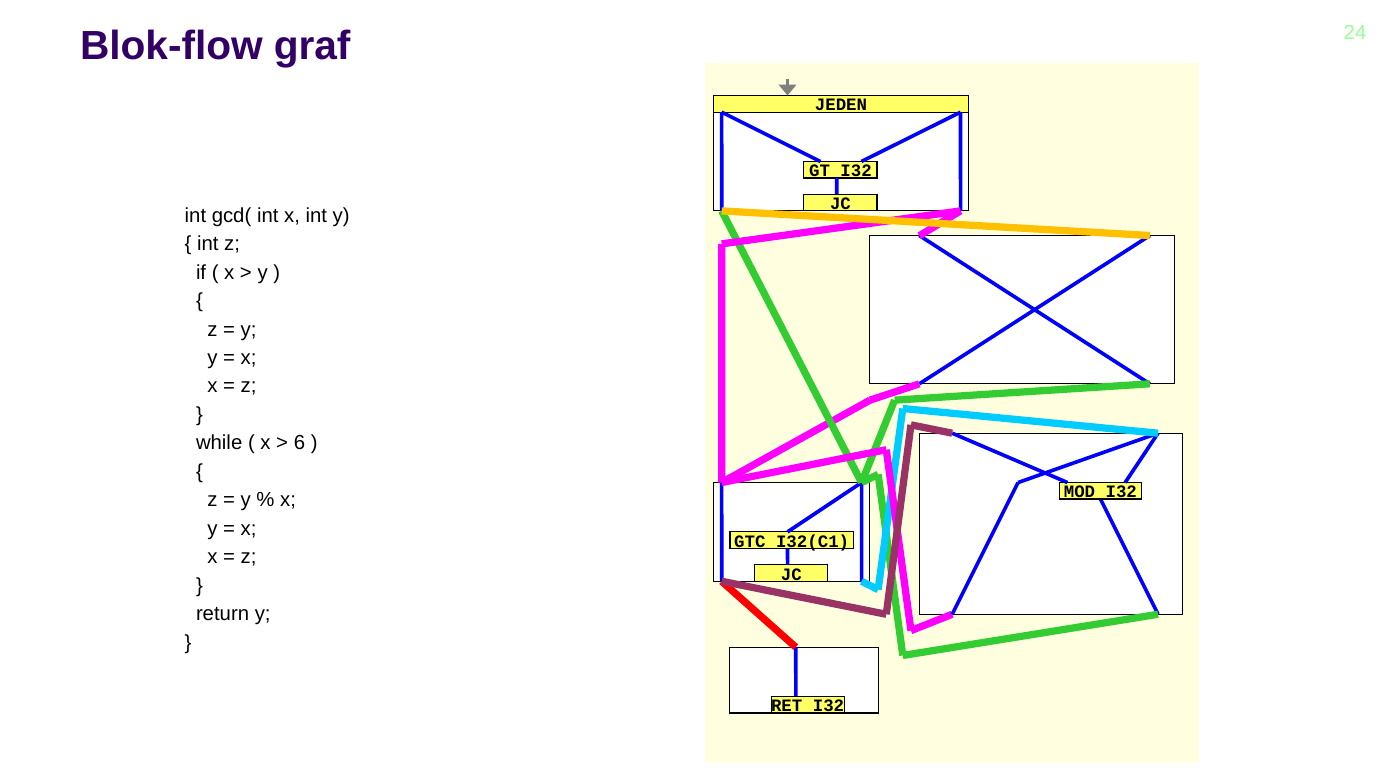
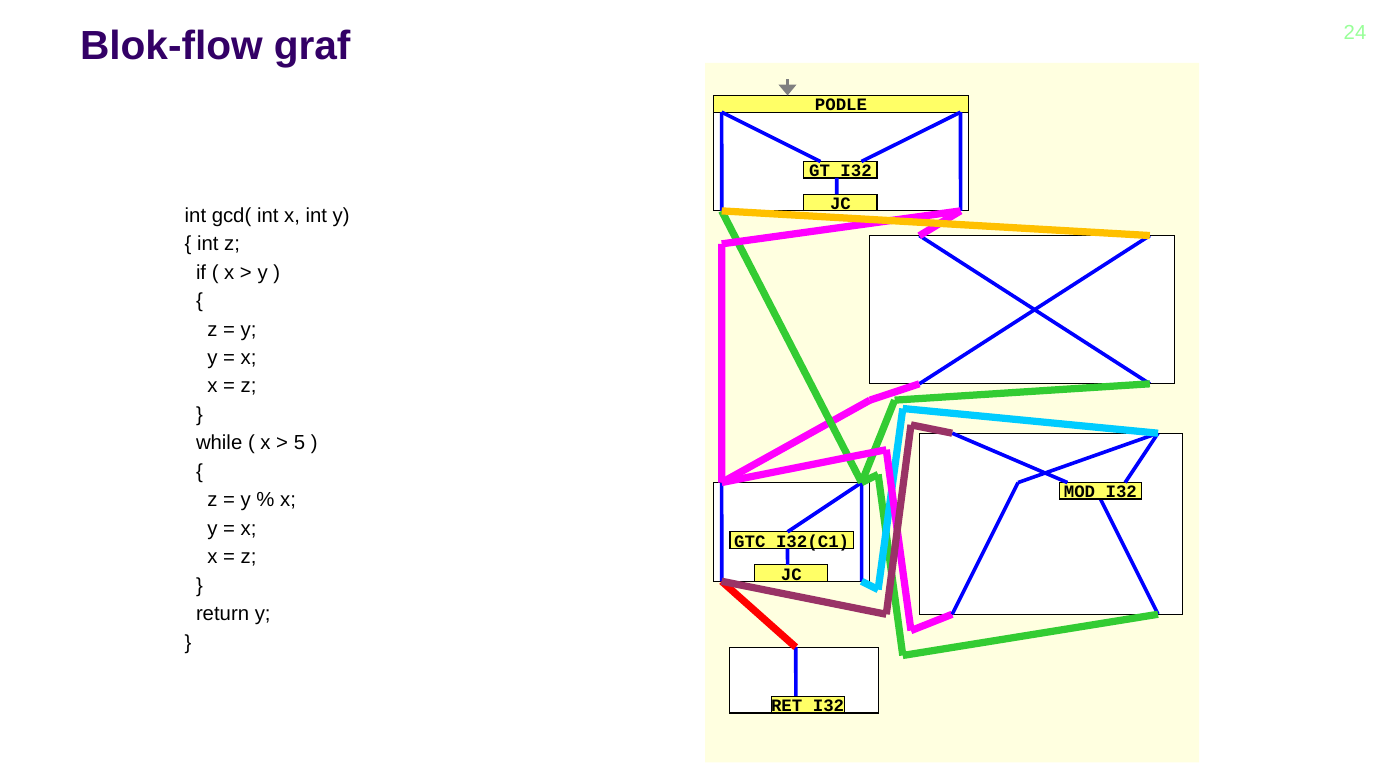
JEDEN: JEDEN -> PODLE
6: 6 -> 5
